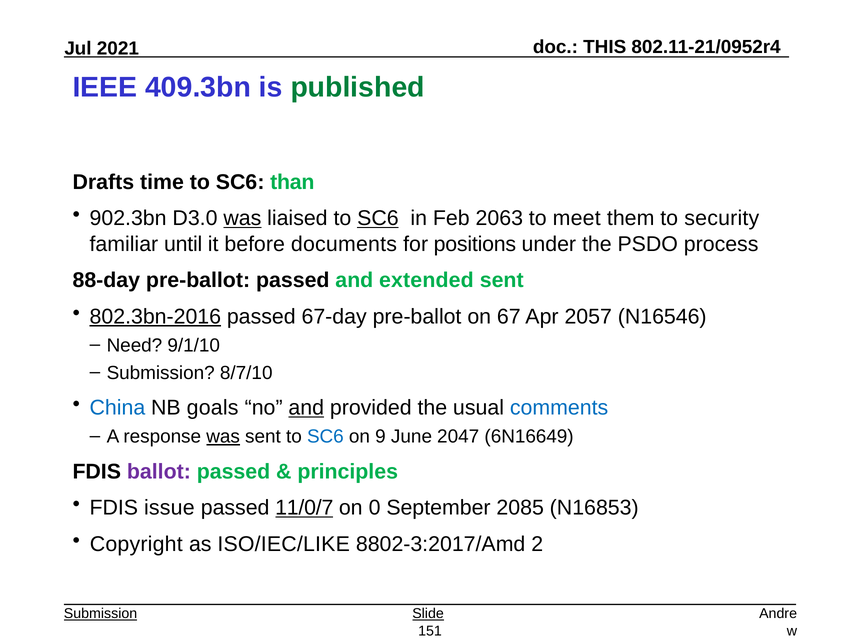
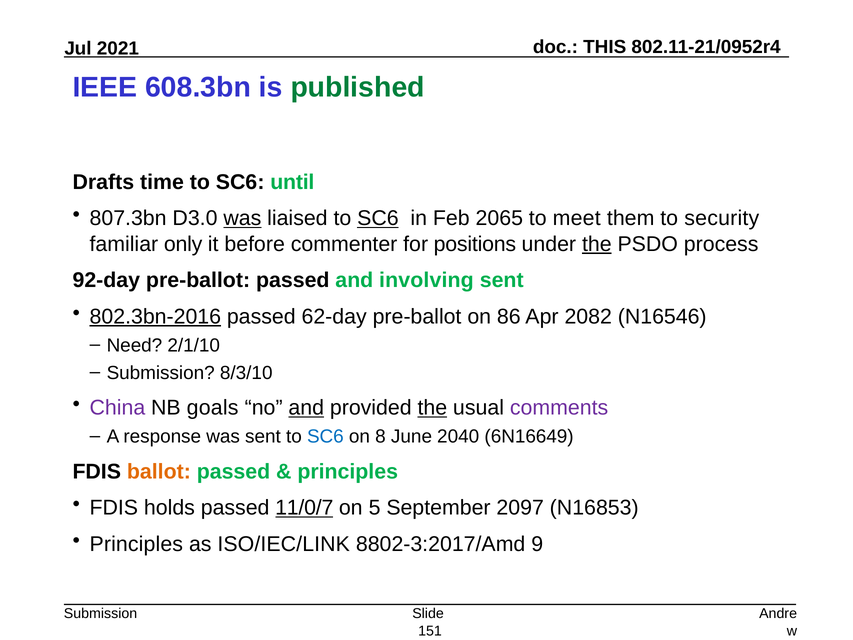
409.3bn: 409.3bn -> 608.3bn
than: than -> until
902.3bn: 902.3bn -> 807.3bn
2063: 2063 -> 2065
until: until -> only
documents: documents -> commenter
the at (597, 244) underline: none -> present
88-day: 88-day -> 92-day
extended: extended -> involving
67-day: 67-day -> 62-day
67: 67 -> 86
2057: 2057 -> 2082
9/1/10: 9/1/10 -> 2/1/10
8/7/10: 8/7/10 -> 8/3/10
China colour: blue -> purple
the at (432, 408) underline: none -> present
comments colour: blue -> purple
was at (223, 436) underline: present -> none
9: 9 -> 8
2047: 2047 -> 2040
ballot colour: purple -> orange
issue: issue -> holds
0: 0 -> 5
2085: 2085 -> 2097
Copyright at (136, 544): Copyright -> Principles
ISO/IEC/LIKE: ISO/IEC/LIKE -> ISO/IEC/LINK
2: 2 -> 9
Submission at (101, 614) underline: present -> none
Slide underline: present -> none
